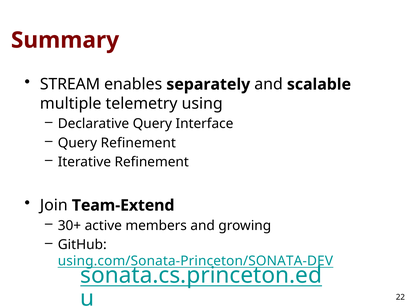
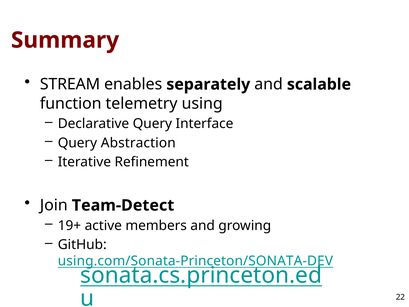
multiple: multiple -> function
Query Refinement: Refinement -> Abstraction
Team-Extend: Team-Extend -> Team-Detect
30+: 30+ -> 19+
